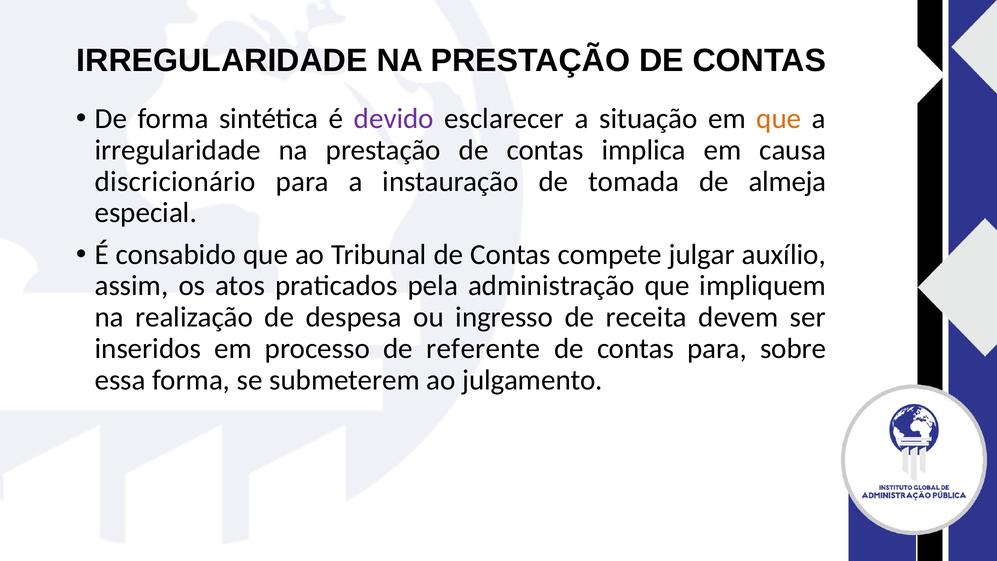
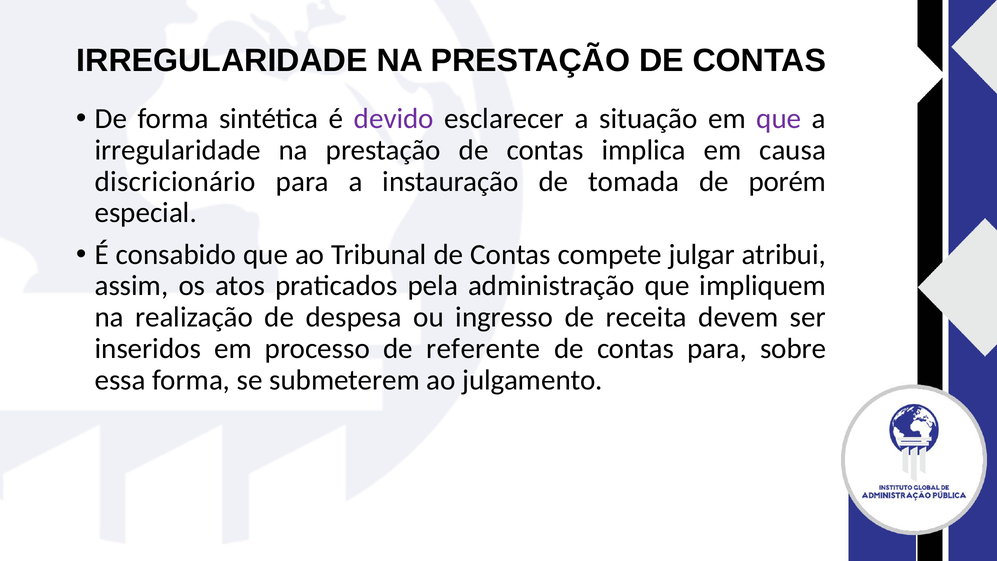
que at (779, 119) colour: orange -> purple
almeja: almeja -> porém
auxílio: auxílio -> atribui
